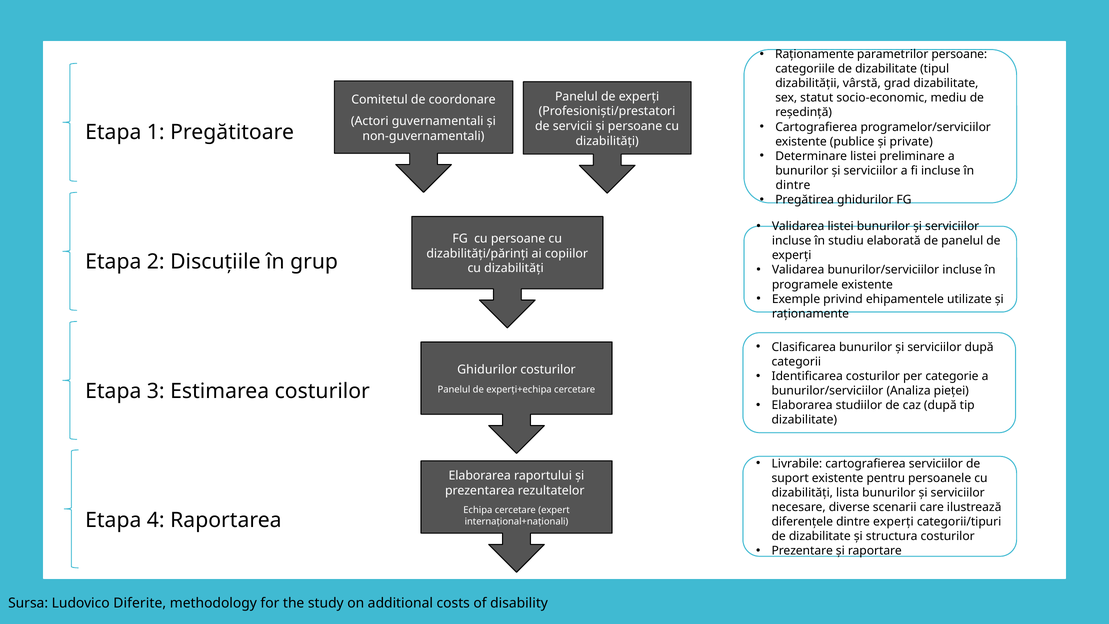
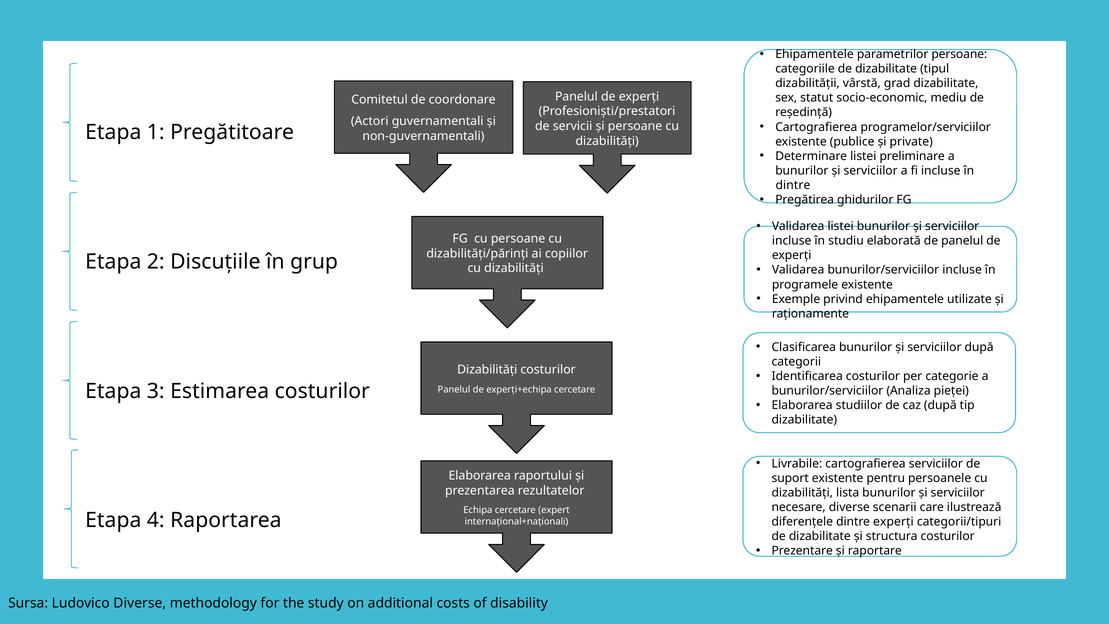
Raționamente at (815, 54): Raționamente -> Ehipamentele
Ghidurilor at (487, 370): Ghidurilor -> Dizabilități
Ludovico Diferite: Diferite -> Diverse
